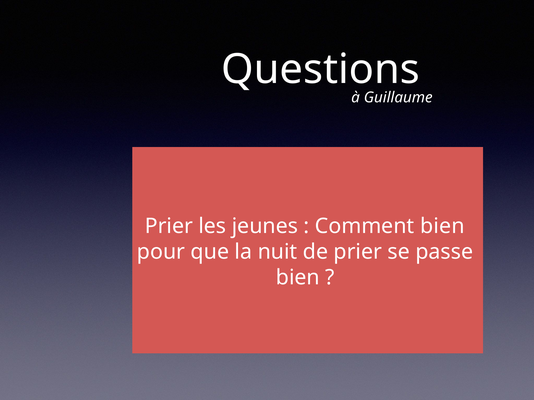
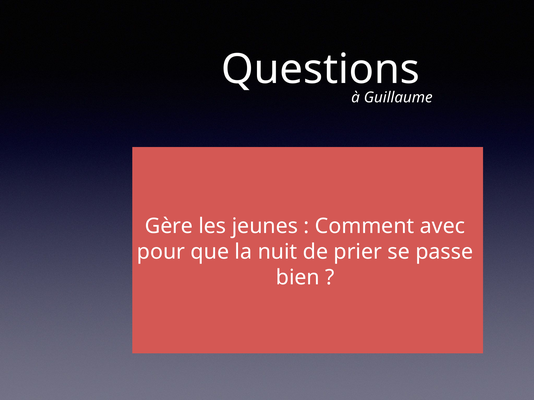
Prier at (169, 226): Prier -> Gère
Comment bien: bien -> avec
